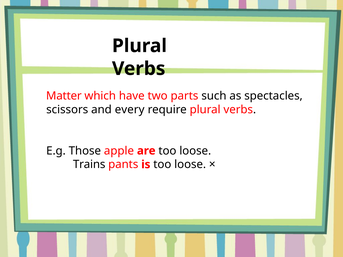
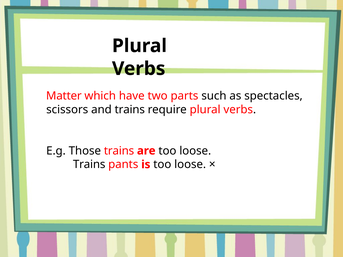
and every: every -> trains
Those apple: apple -> trains
